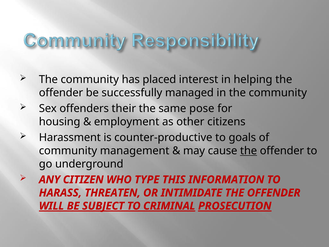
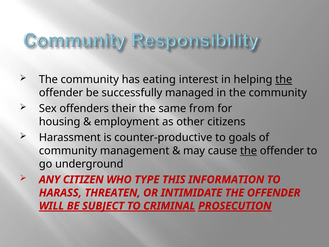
placed: placed -> eating
the at (284, 80) underline: none -> present
pose: pose -> from
